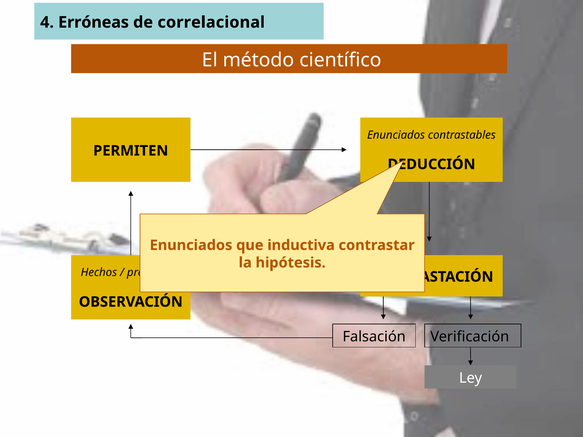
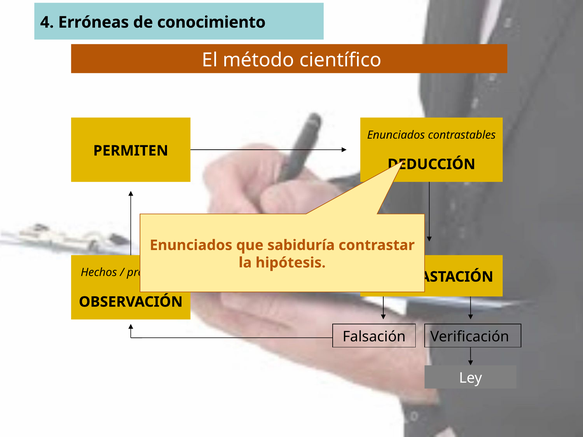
correlacional: correlacional -> conocimiento
inductiva: inductiva -> sabiduría
